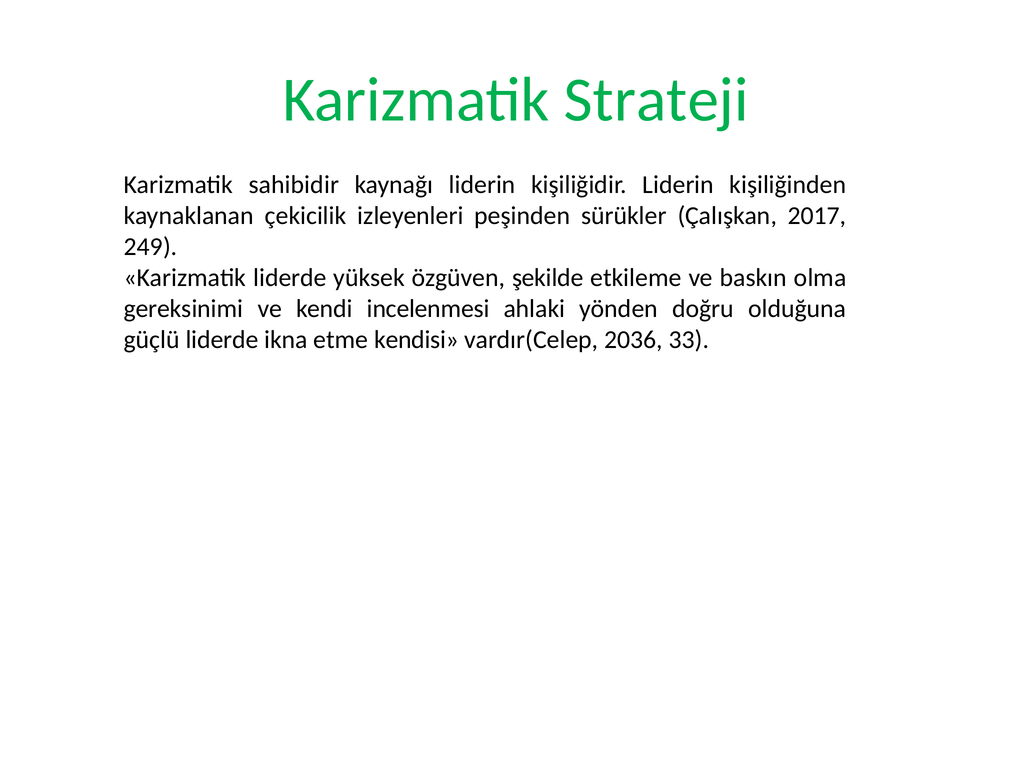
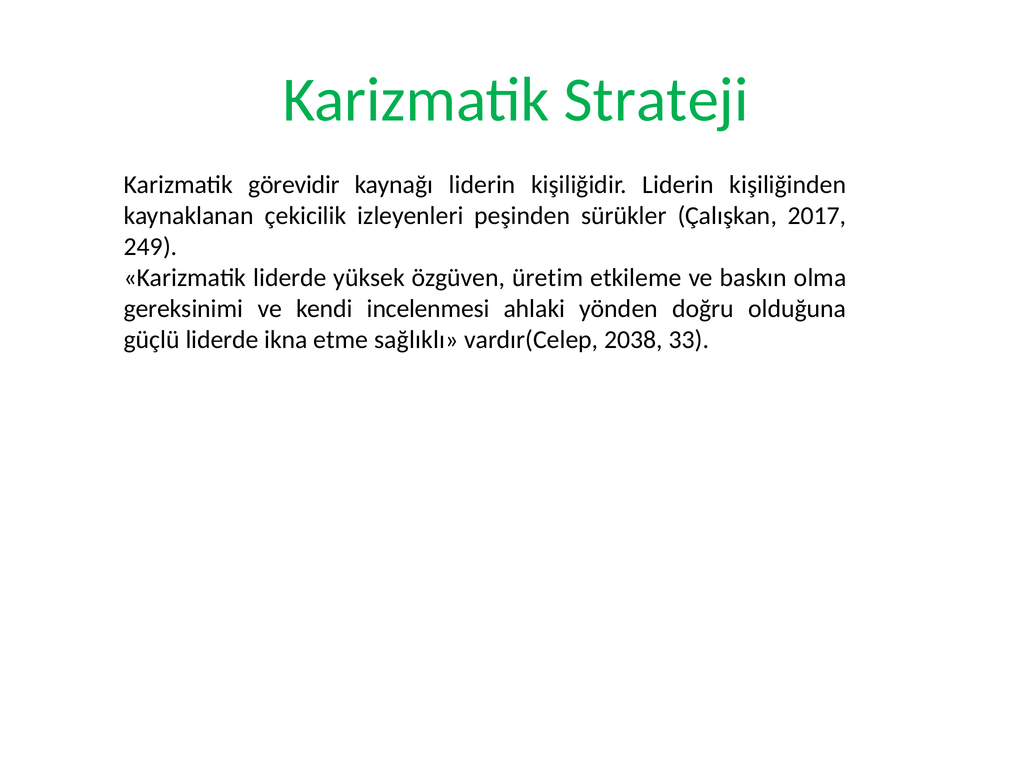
sahibidir: sahibidir -> görevidir
şekilde: şekilde -> üretim
kendisi: kendisi -> sağlıklı
2036: 2036 -> 2038
